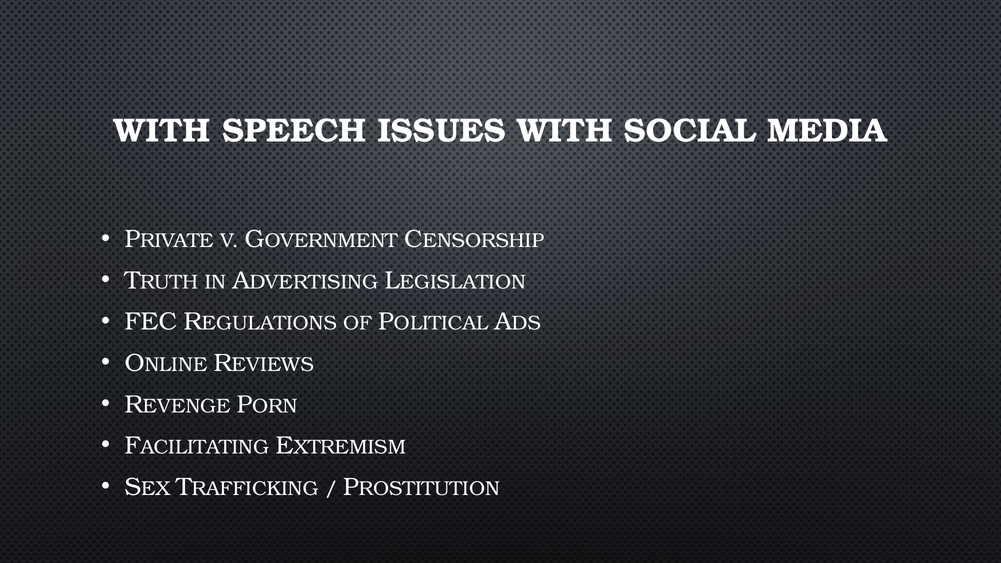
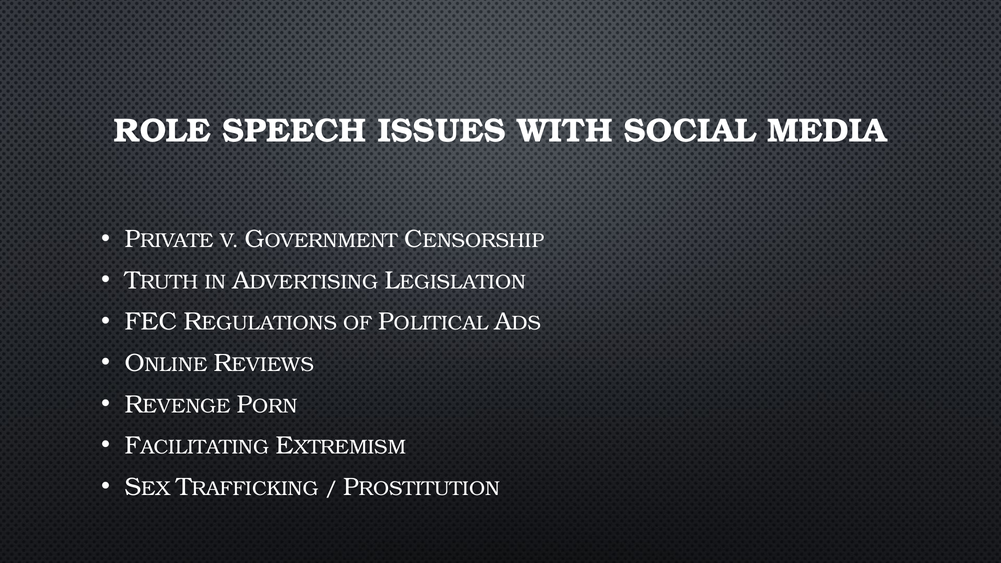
WITH at (162, 131): WITH -> ROLE
